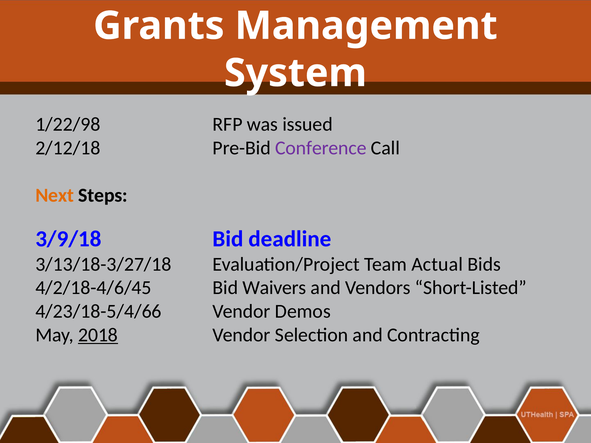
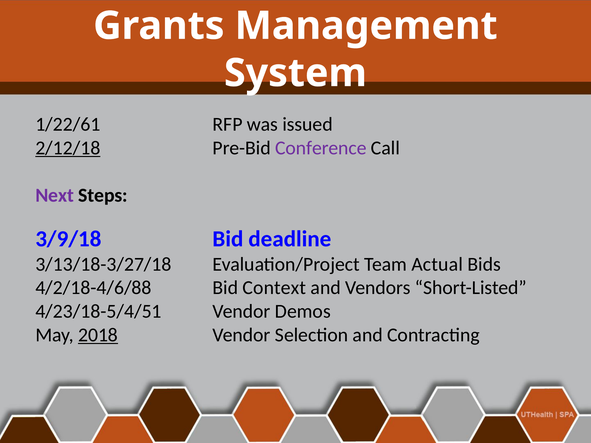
1/22/98: 1/22/98 -> 1/22/61
2/12/18 underline: none -> present
Next colour: orange -> purple
4/2/18-4/6/45: 4/2/18-4/6/45 -> 4/2/18-4/6/88
Waivers: Waivers -> Context
4/23/18-5/4/66: 4/23/18-5/4/66 -> 4/23/18-5/4/51
